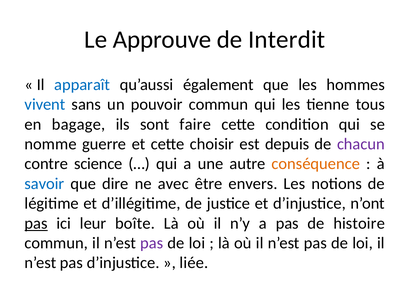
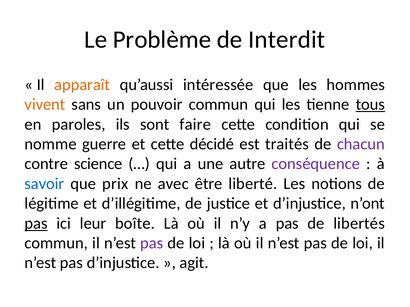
Approuve: Approuve -> Problème
apparaît colour: blue -> orange
également: également -> intéressée
vivent colour: blue -> orange
tous underline: none -> present
bagage: bagage -> paroles
choisir: choisir -> décidé
depuis: depuis -> traités
conséquence colour: orange -> purple
dire: dire -> prix
envers: envers -> liberté
histoire: histoire -> libertés
liée: liée -> agit
